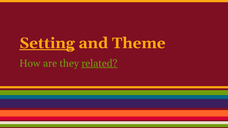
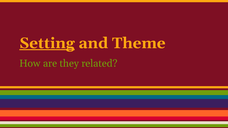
related underline: present -> none
